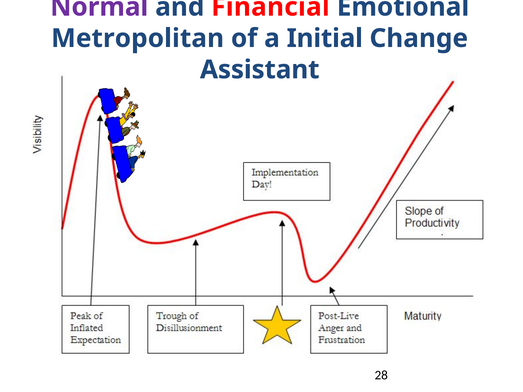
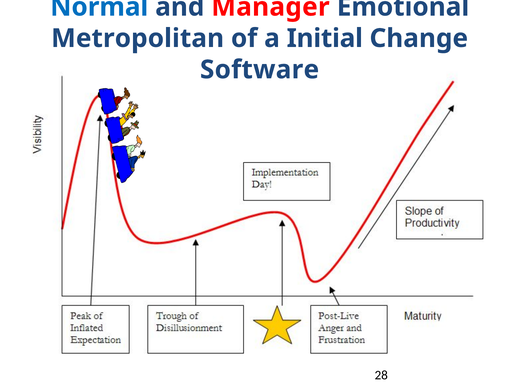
Normal colour: purple -> blue
Financial: Financial -> Manager
Assistant: Assistant -> Software
